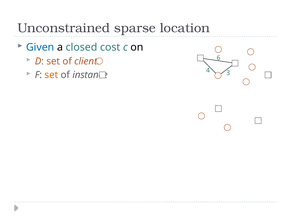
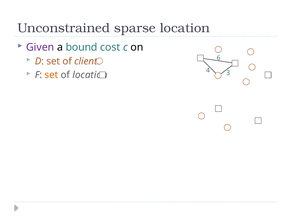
Given colour: blue -> purple
closed: closed -> bound
of instance: instance -> location
